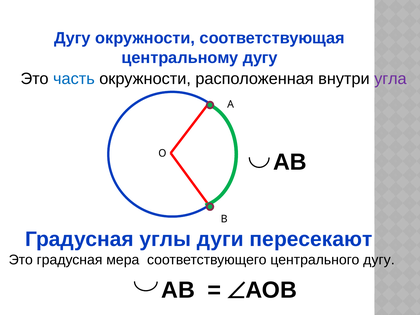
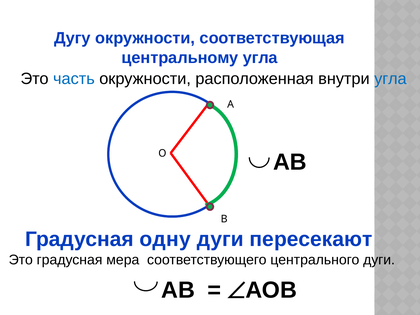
центральному дугу: дугу -> угла
угла at (390, 79) colour: purple -> blue
углы: углы -> одну
центрального дугу: дугу -> дуги
